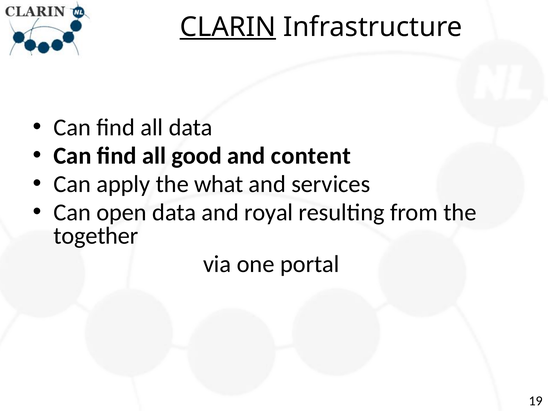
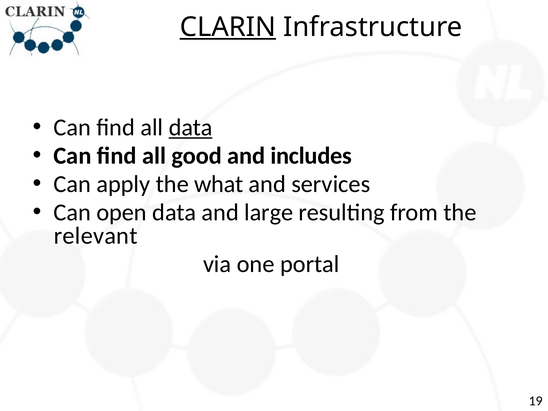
data at (191, 128) underline: none -> present
content: content -> includes
royal: royal -> large
together: together -> relevant
